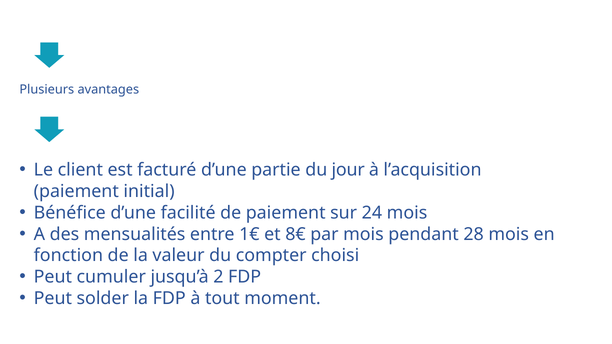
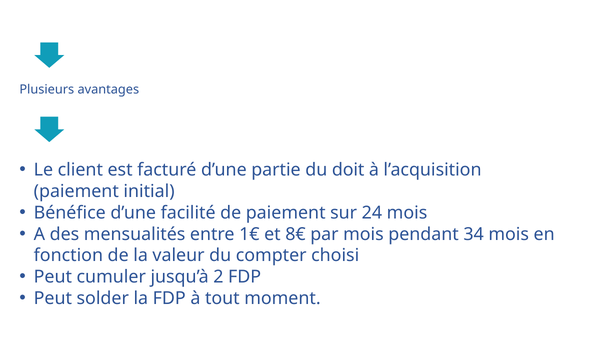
jour: jour -> doit
28: 28 -> 34
